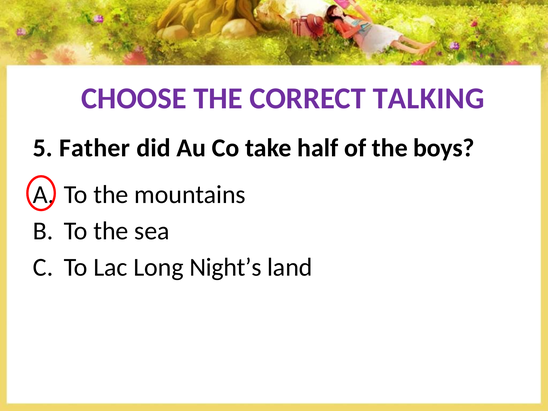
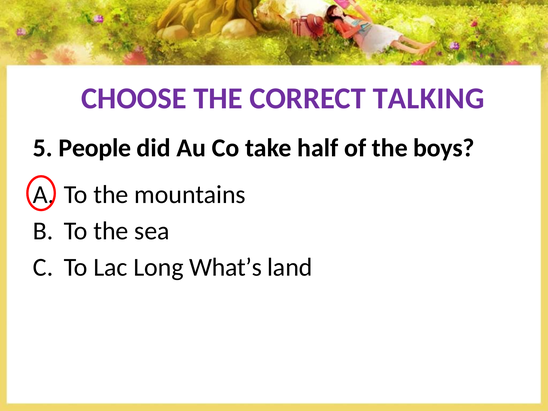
Father: Father -> People
Night’s: Night’s -> What’s
